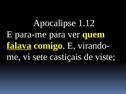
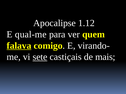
para-me: para-me -> qual-me
sete underline: none -> present
viste: viste -> mais
